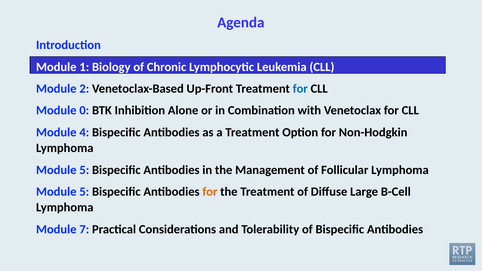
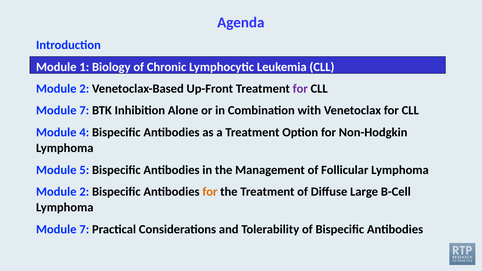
for at (300, 89) colour: blue -> purple
0 at (84, 111): 0 -> 7
5 at (84, 192): 5 -> 2
